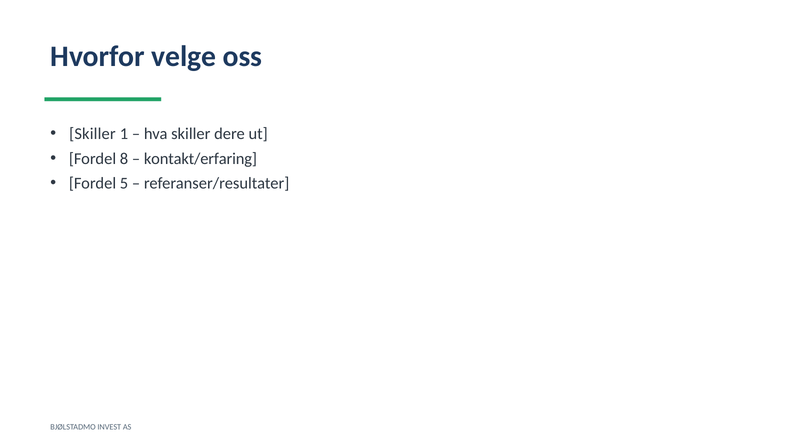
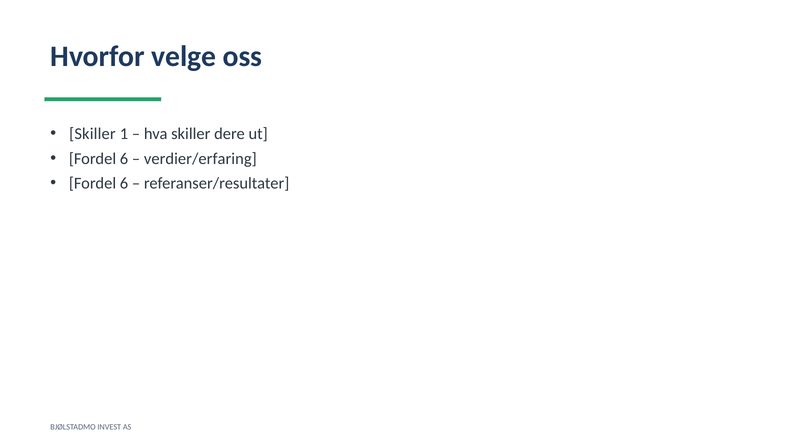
8 at (124, 159): 8 -> 6
kontakt/erfaring: kontakt/erfaring -> verdier/erfaring
5 at (124, 183): 5 -> 6
